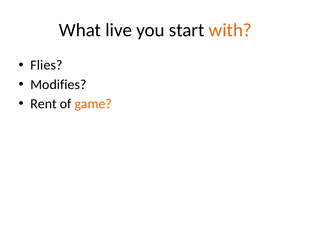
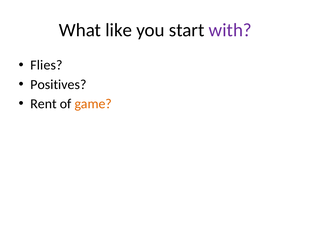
live: live -> like
with colour: orange -> purple
Modifies: Modifies -> Positives
